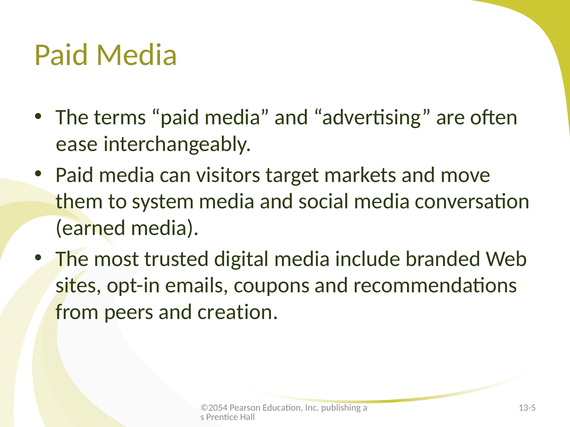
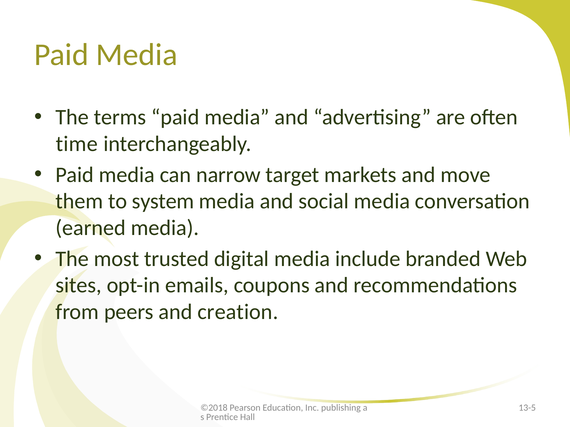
ease: ease -> time
visitors: visitors -> narrow
©2054: ©2054 -> ©2018
